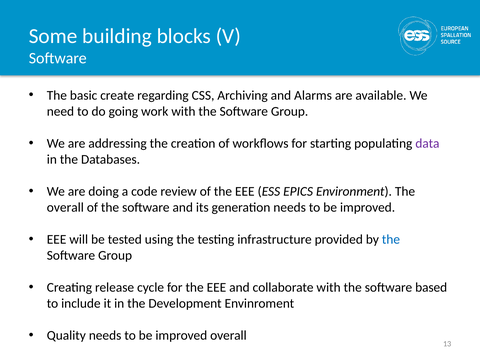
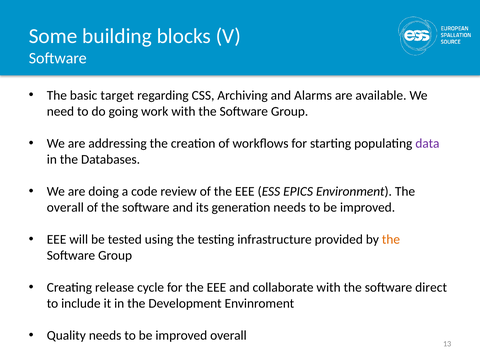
create: create -> target
the at (391, 239) colour: blue -> orange
based: based -> direct
